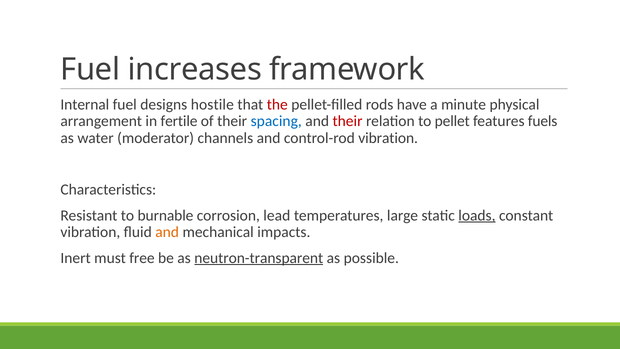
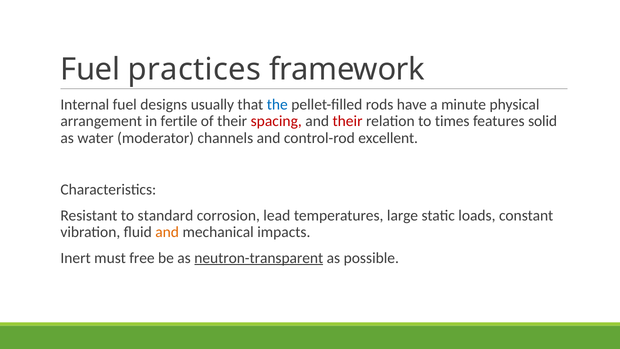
increases: increases -> practices
hostile: hostile -> usually
the colour: red -> blue
spacing colour: blue -> red
pellet: pellet -> times
fuels: fuels -> solid
control-rod vibration: vibration -> excellent
burnable: burnable -> standard
loads underline: present -> none
